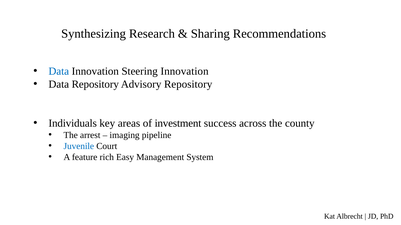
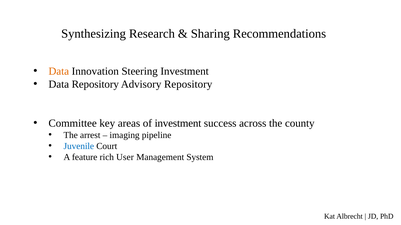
Data at (59, 71) colour: blue -> orange
Steering Innovation: Innovation -> Investment
Individuals: Individuals -> Committee
Easy: Easy -> User
